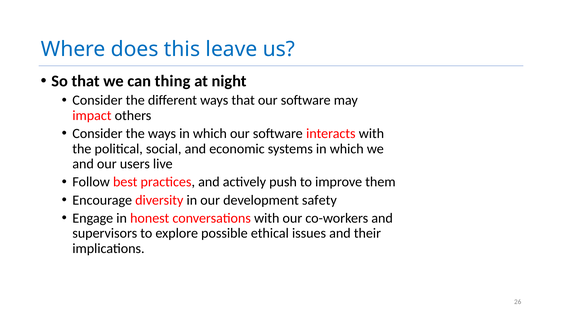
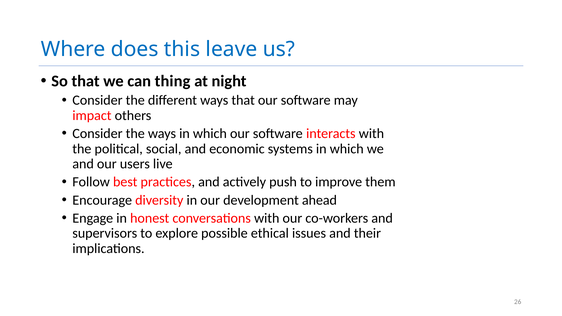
safety: safety -> ahead
